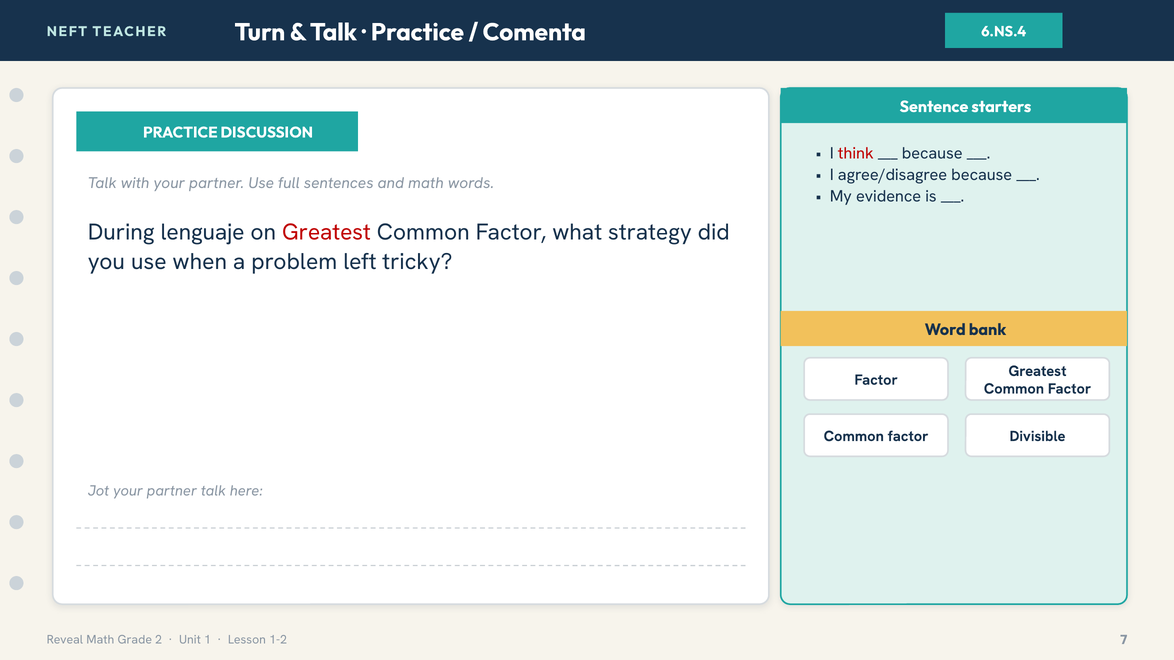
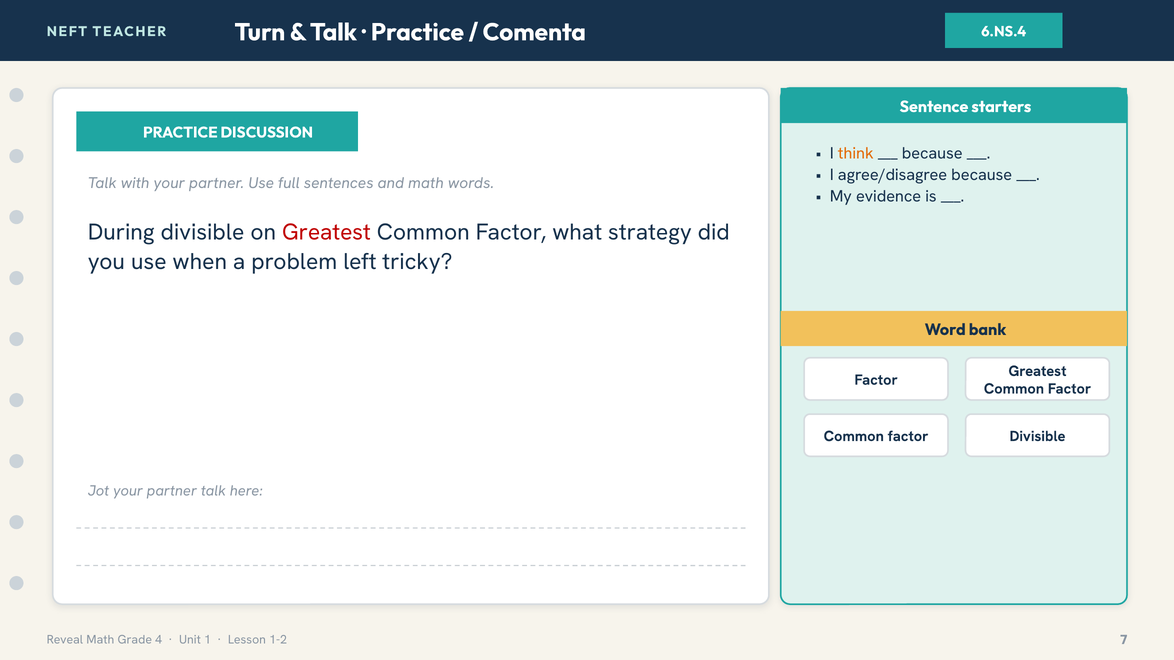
think colour: red -> orange
During lenguaje: lenguaje -> divisible
2: 2 -> 4
